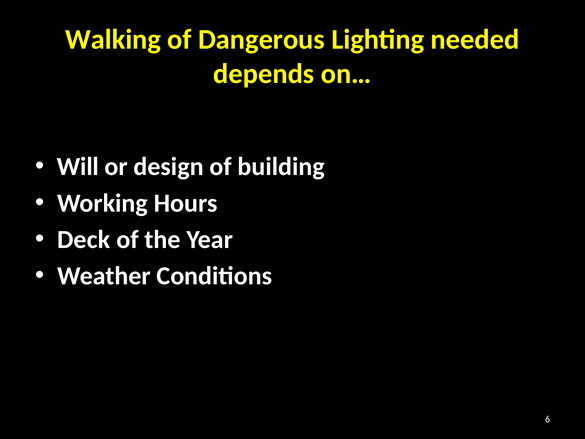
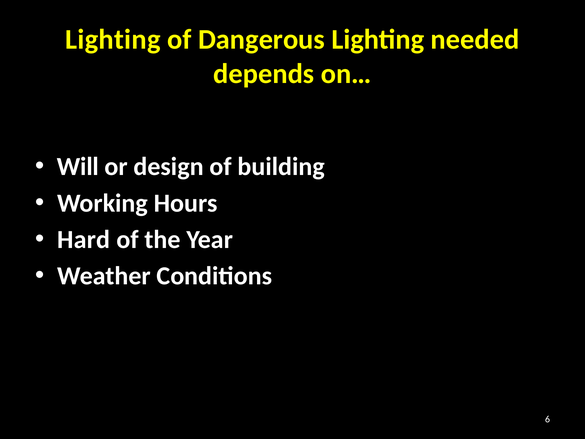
Walking at (113, 40): Walking -> Lighting
Deck: Deck -> Hard
